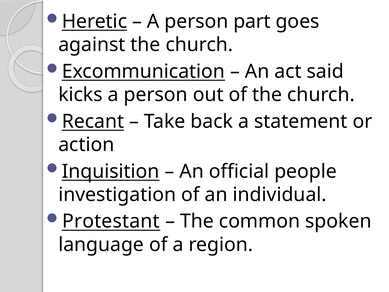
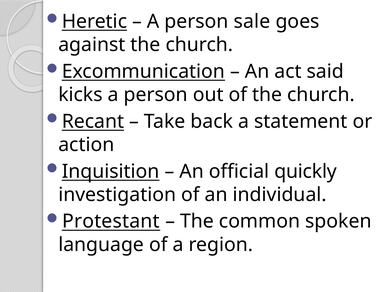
part: part -> sale
people: people -> quickly
